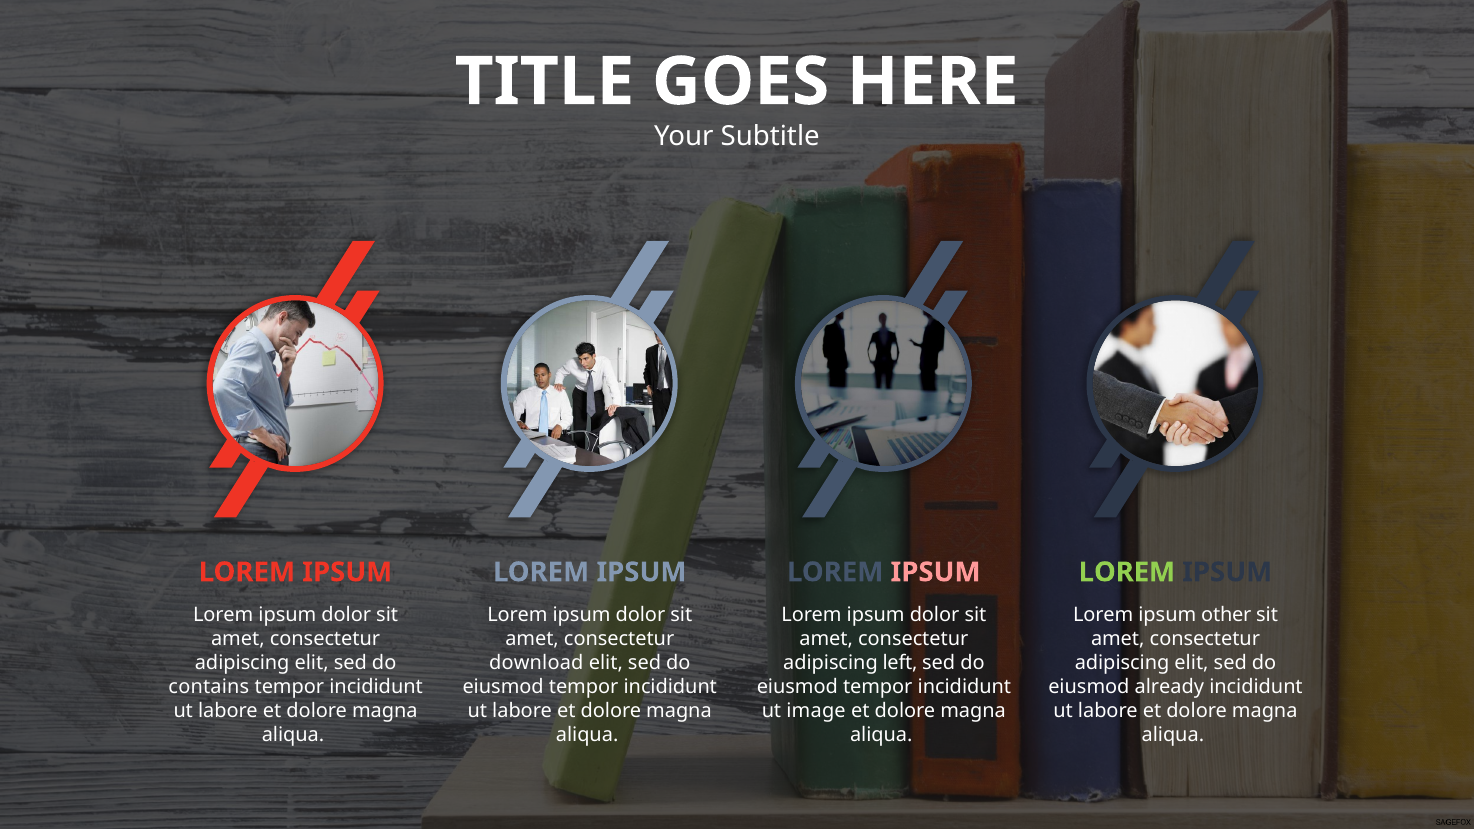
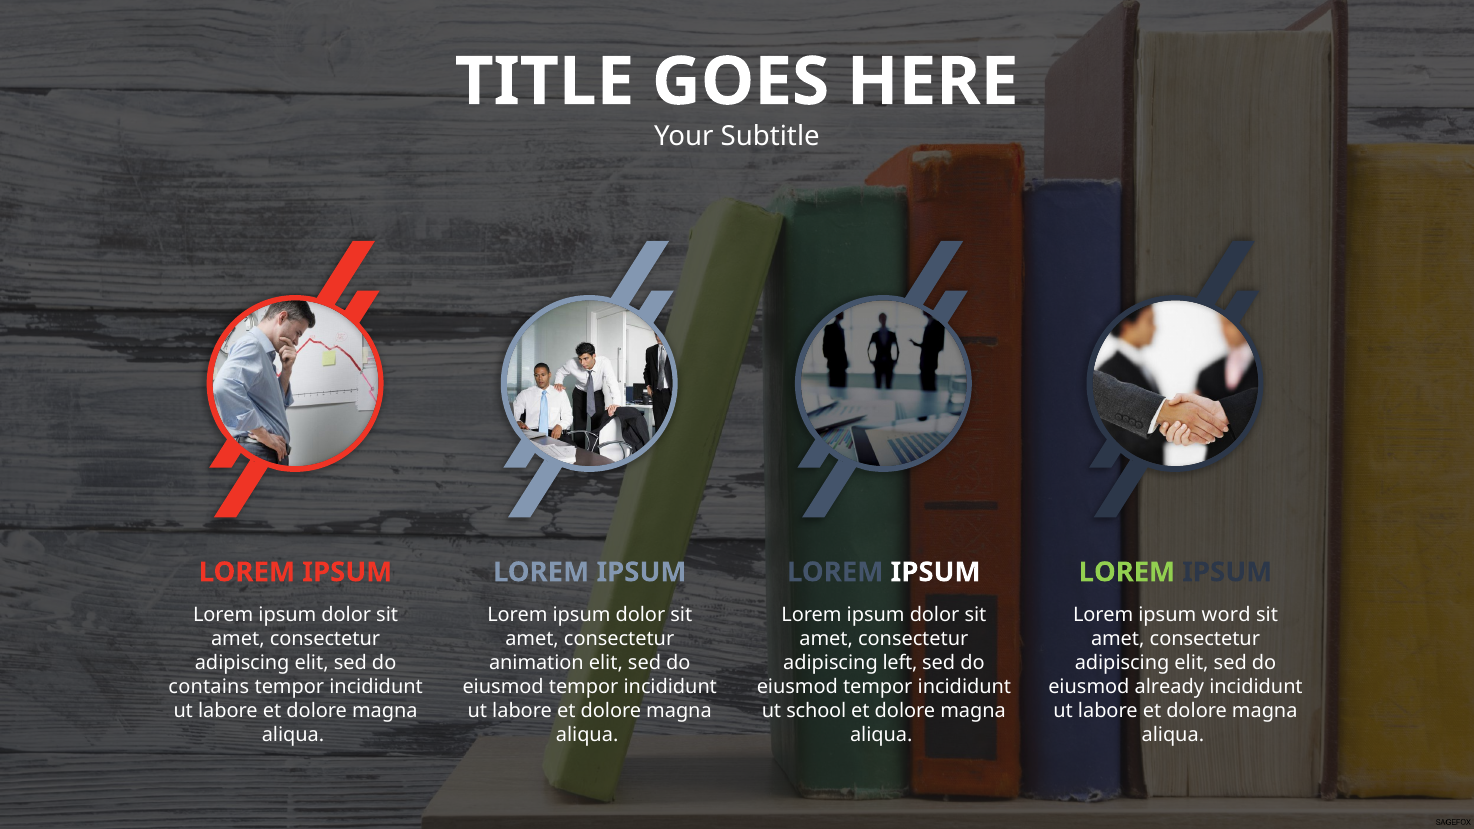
IPSUM at (936, 572) colour: pink -> white
other: other -> word
download: download -> animation
image: image -> school
